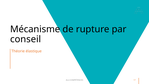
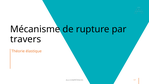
conseil: conseil -> travers
